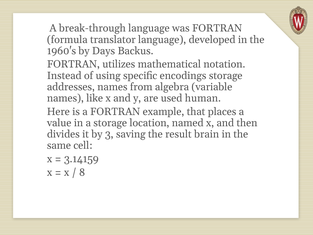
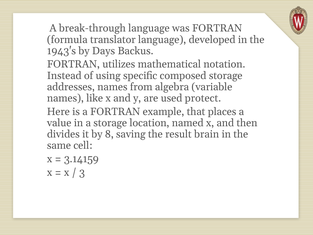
1960's: 1960's -> 1943's
encodings: encodings -> composed
human: human -> protect
3: 3 -> 8
8: 8 -> 3
